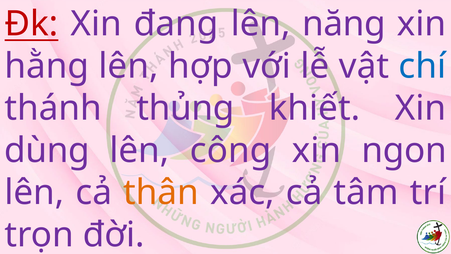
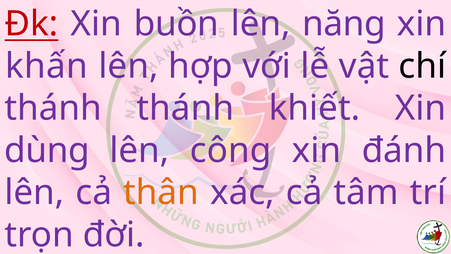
đang: đang -> buồn
hằng: hằng -> khấn
chí colour: blue -> black
thánh thủng: thủng -> thánh
ngon: ngon -> đánh
